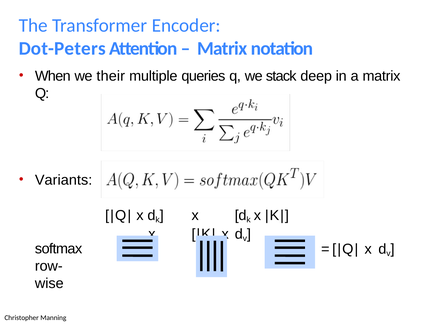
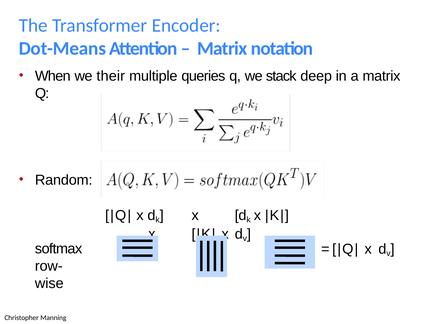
Dot-Peters: Dot-Peters -> Dot-Means
Variants: Variants -> Random
